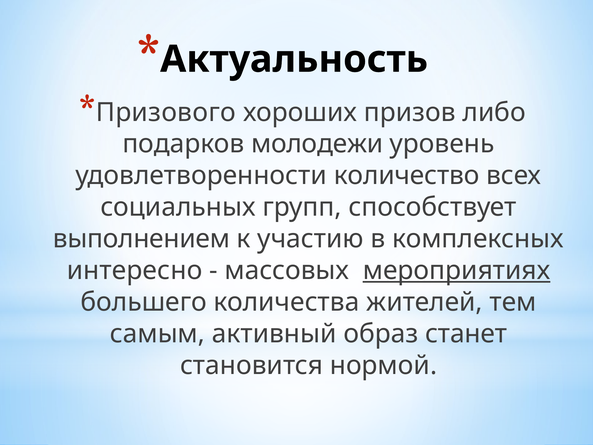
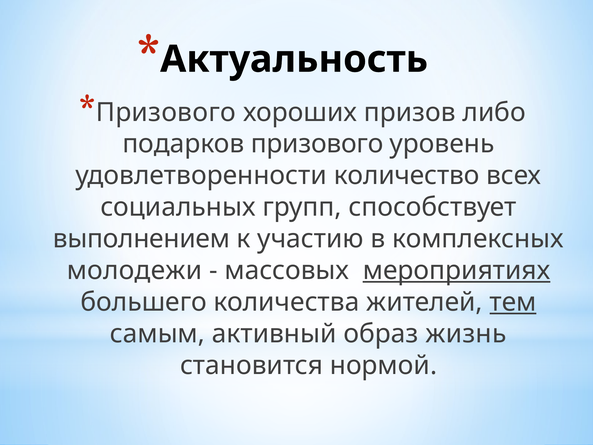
подарков молодежи: молодежи -> призового
интересно: интересно -> молодежи
тем underline: none -> present
станет: станет -> жизнь
